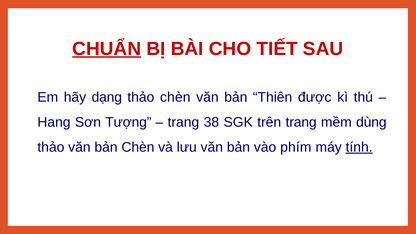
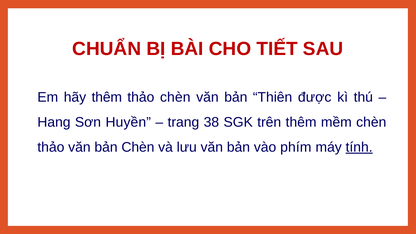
CHUẨN underline: present -> none
hãy dạng: dạng -> thêm
Tượng: Tượng -> Huyền
trên trang: trang -> thêm
mềm dùng: dùng -> chèn
